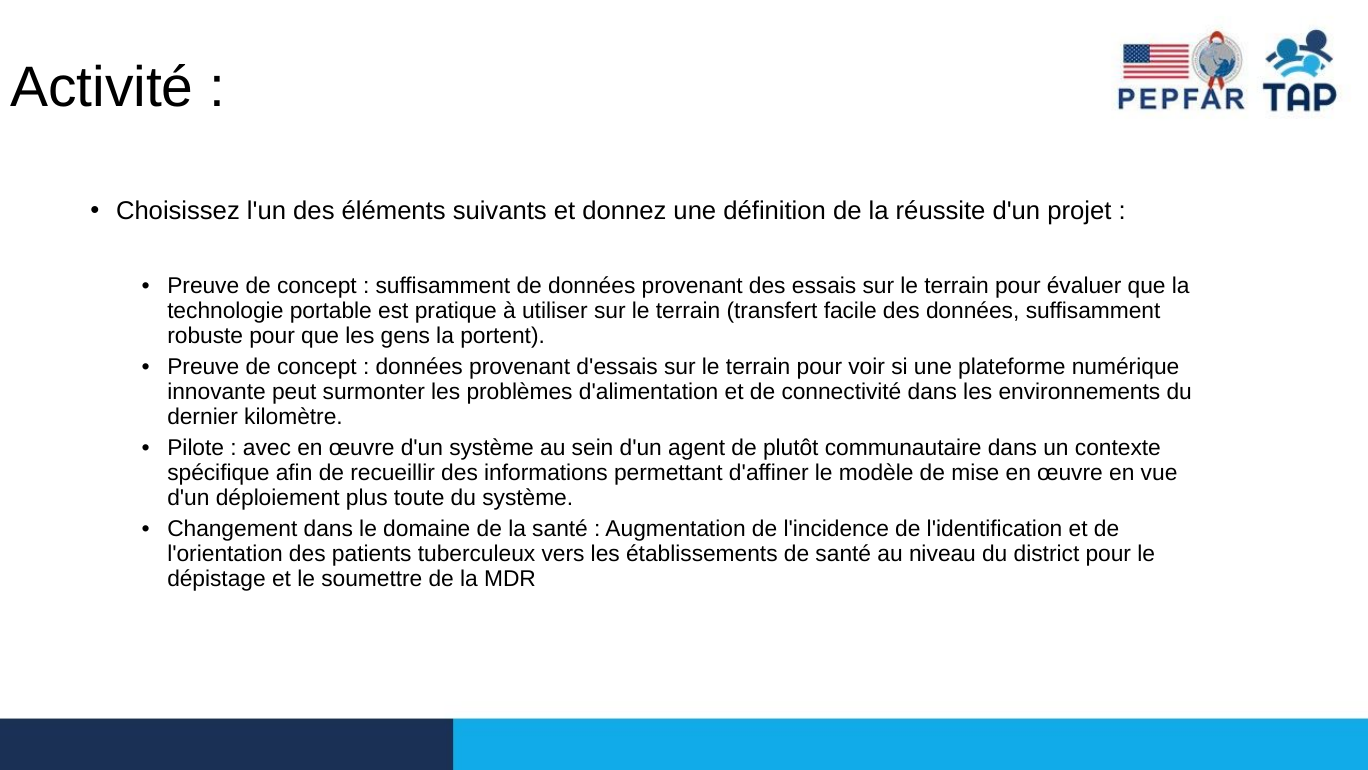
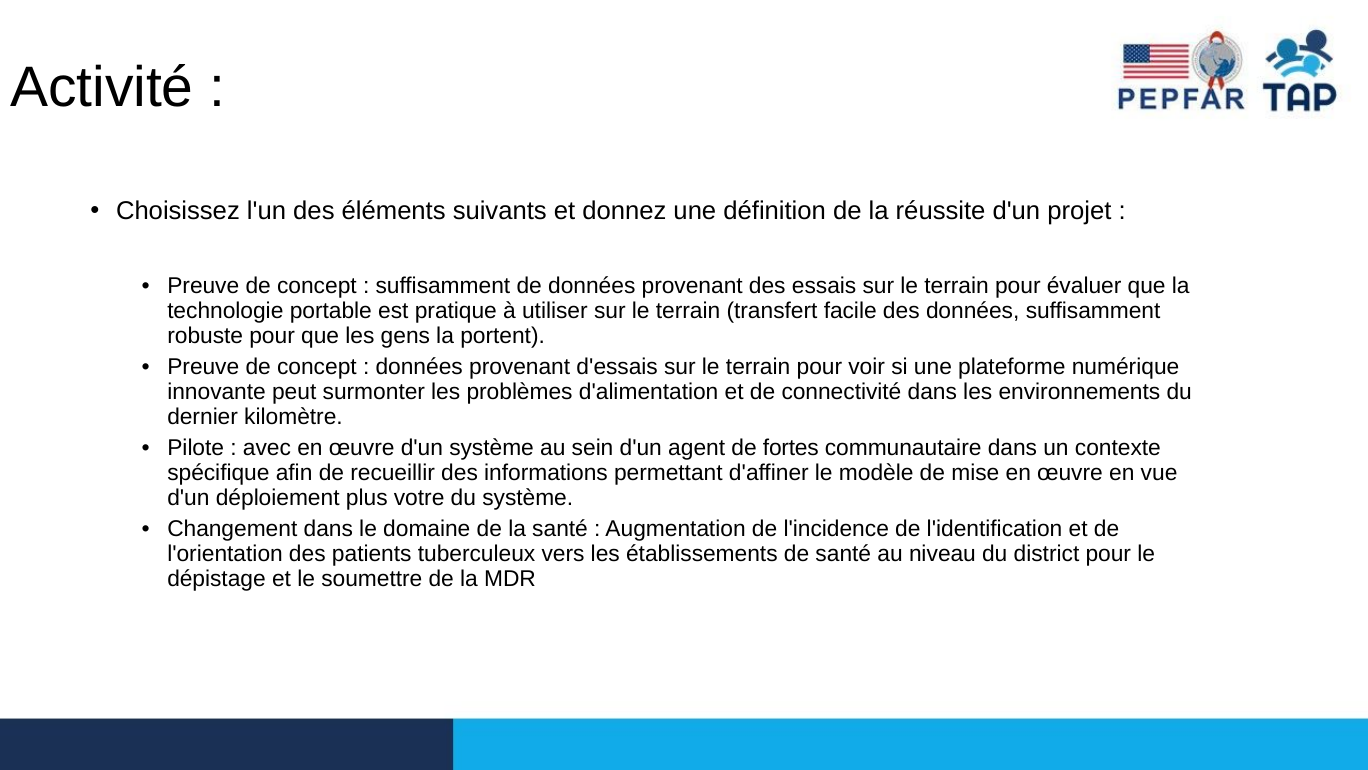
plutôt: plutôt -> fortes
toute: toute -> votre
